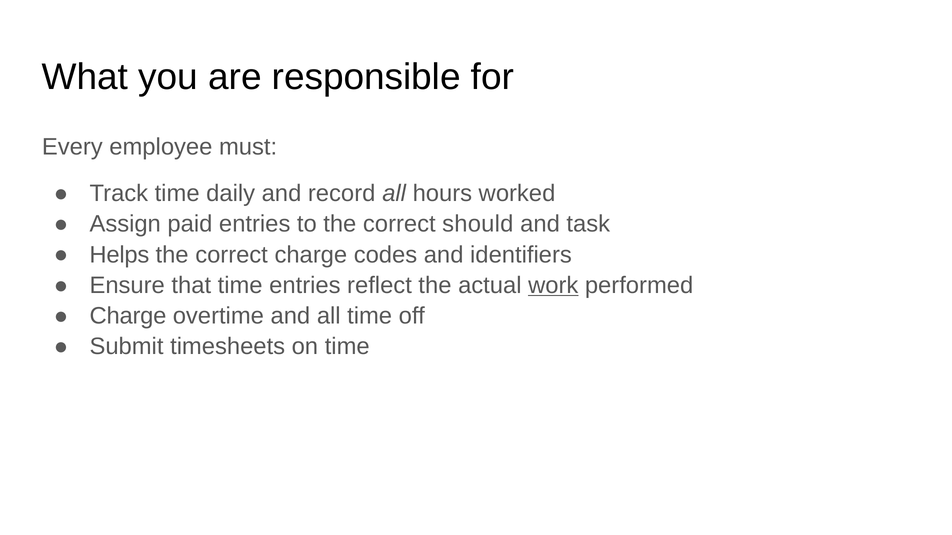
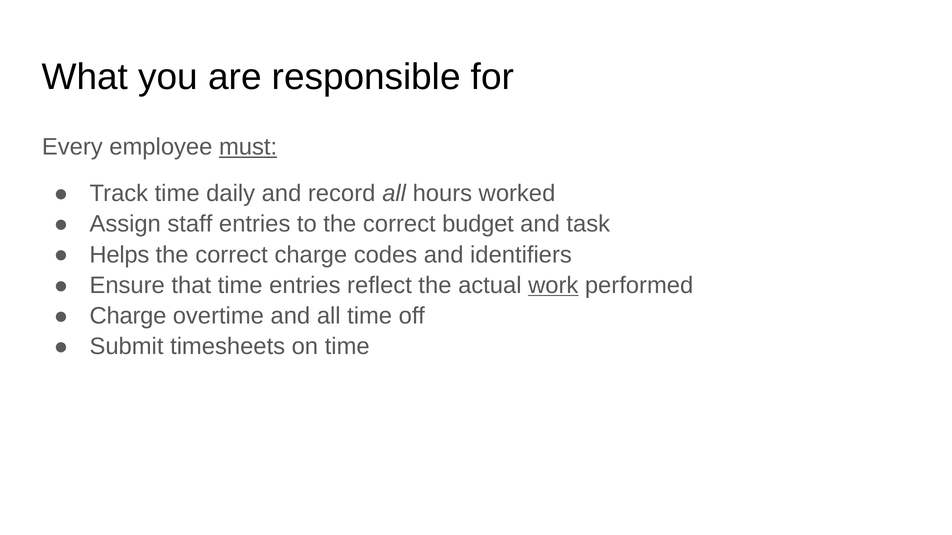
must underline: none -> present
paid: paid -> staff
should: should -> budget
